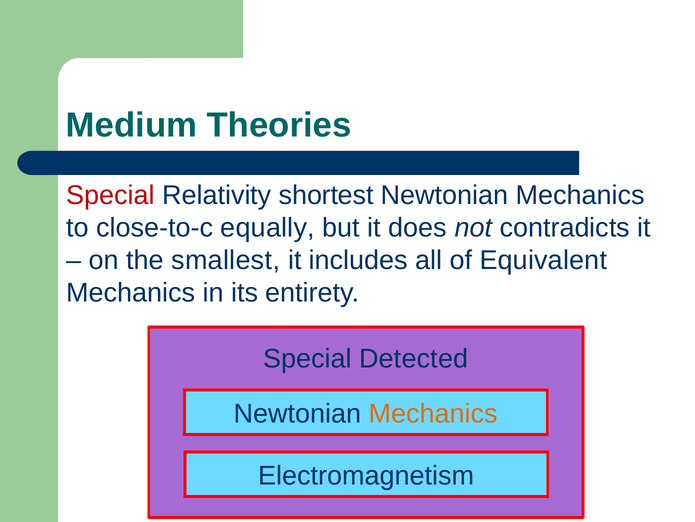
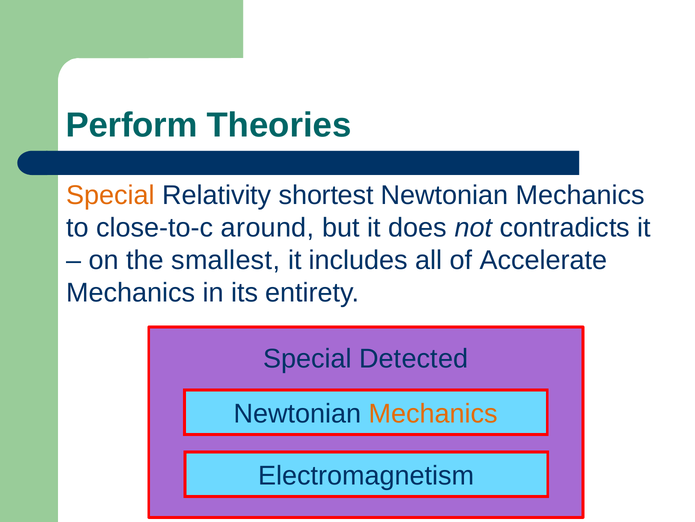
Medium: Medium -> Perform
Special at (110, 195) colour: red -> orange
equally: equally -> around
Equivalent: Equivalent -> Accelerate
